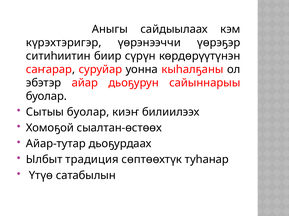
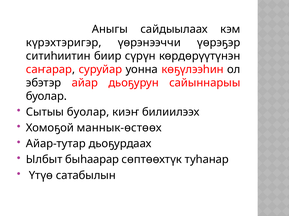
кыһалҕаны: кыһалҕаны -> көҕүлээһин
сыалтан-өстөөх: сыалтан-өстөөх -> маннык-өстөөх
традиция: традиция -> быһаарар
